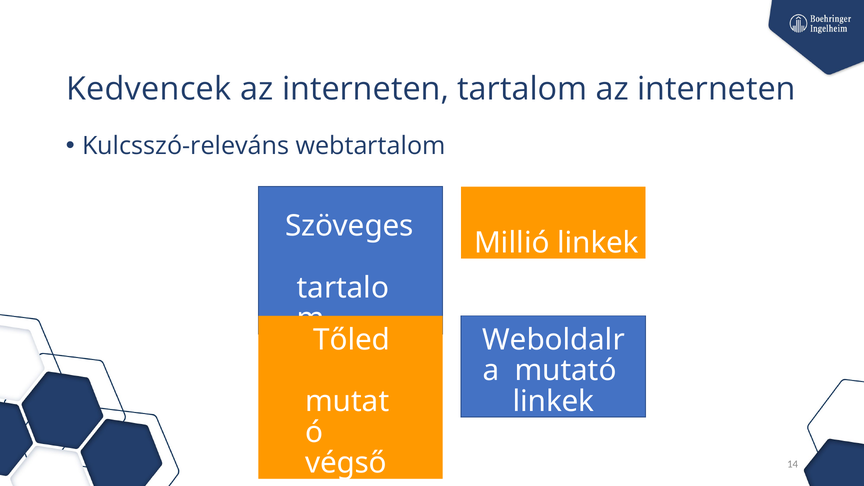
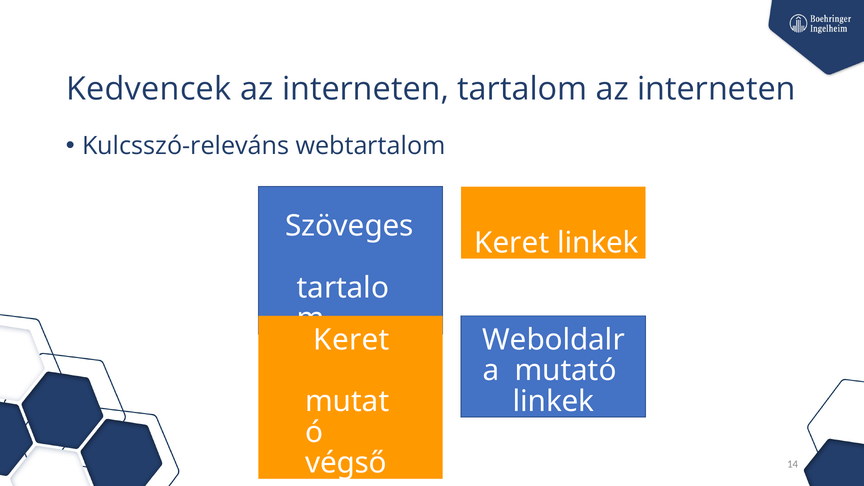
Millió at (512, 243): Millió -> Keret
Tőled at (352, 340): Tőled -> Keret
